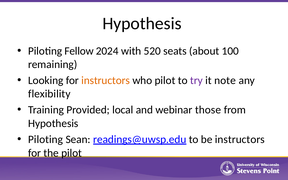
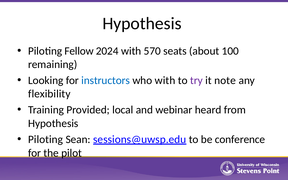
520: 520 -> 570
instructors at (106, 80) colour: orange -> blue
who pilot: pilot -> with
those: those -> heard
readings@uwsp.edu: readings@uwsp.edu -> sessions@uwsp.edu
be instructors: instructors -> conference
